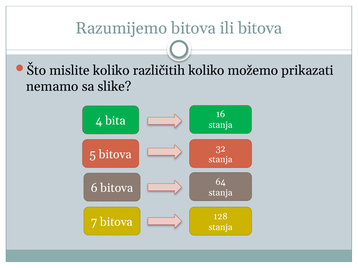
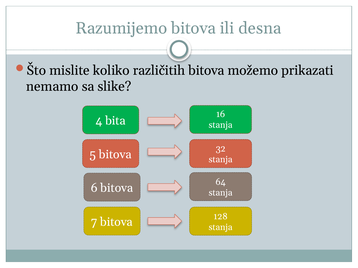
ili bitova: bitova -> desna
različitih koliko: koliko -> bitova
